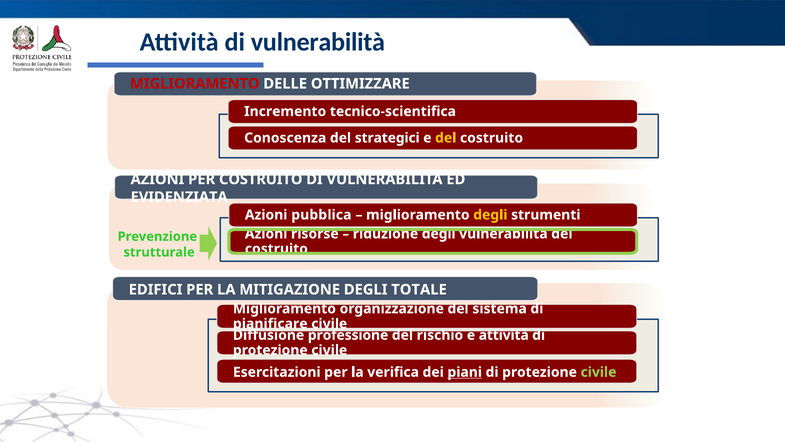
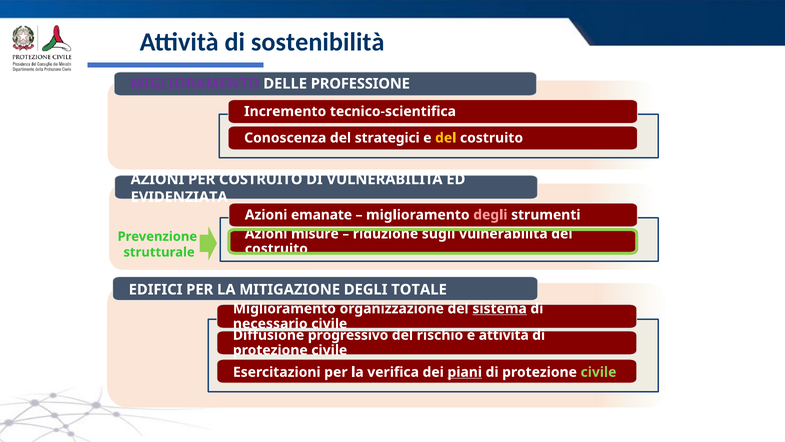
Attività di vulnerabilità: vulnerabilità -> sostenibilità
MIGLIORAMENTO at (195, 84) colour: red -> purple
OTTIMIZZARE: OTTIMIZZARE -> PROFESSIONE
pubblica: pubblica -> emanate
degli at (490, 215) colour: yellow -> pink
risorse: risorse -> misure
riduzione degli: degli -> sugli
sistema underline: none -> present
pianificare: pianificare -> necessario
professione: professione -> progressivo
